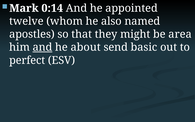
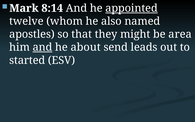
0:14: 0:14 -> 8:14
appointed underline: none -> present
basic: basic -> leads
perfect: perfect -> started
